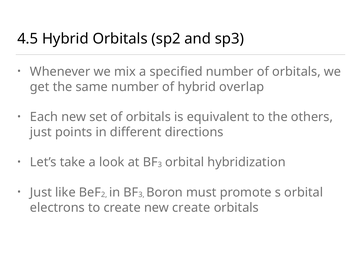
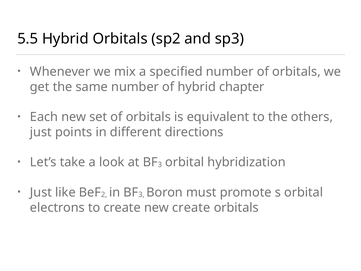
4.5: 4.5 -> 5.5
overlap: overlap -> chapter
